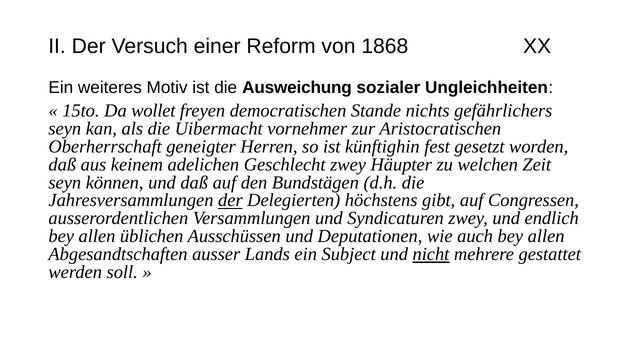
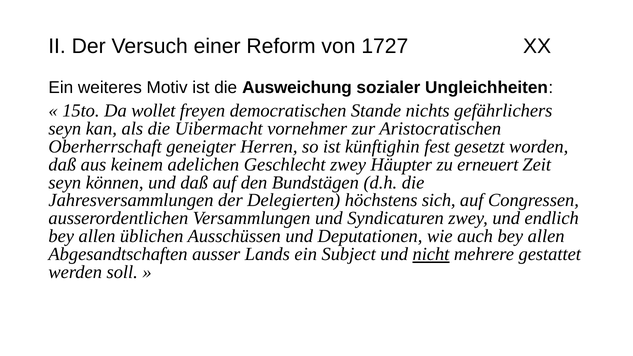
1868: 1868 -> 1727
welchen: welchen -> erneuert
der at (230, 200) underline: present -> none
gibt: gibt -> sich
